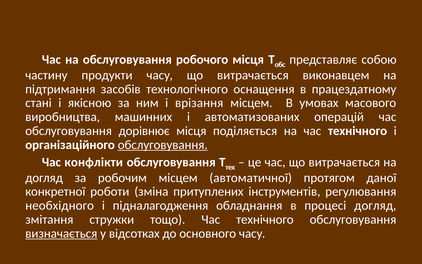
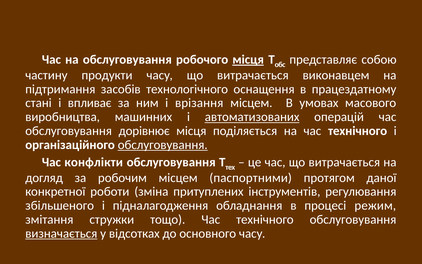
місця at (248, 60) underline: none -> present
якісною: якісною -> впливає
автоматизованих underline: none -> present
автоматичної: автоматичної -> паспортними
необхідного: необхідного -> збільшеного
процесі догляд: догляд -> режим
